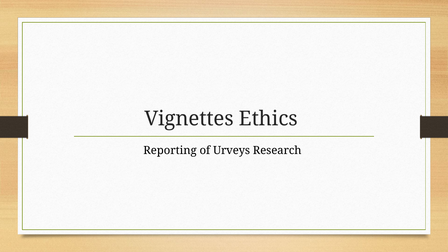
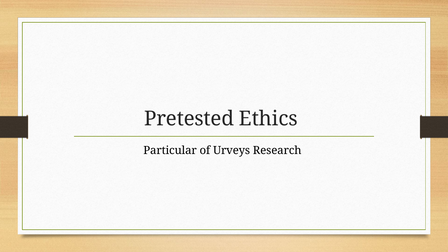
Vignettes: Vignettes -> Pretested
Reporting: Reporting -> Particular
